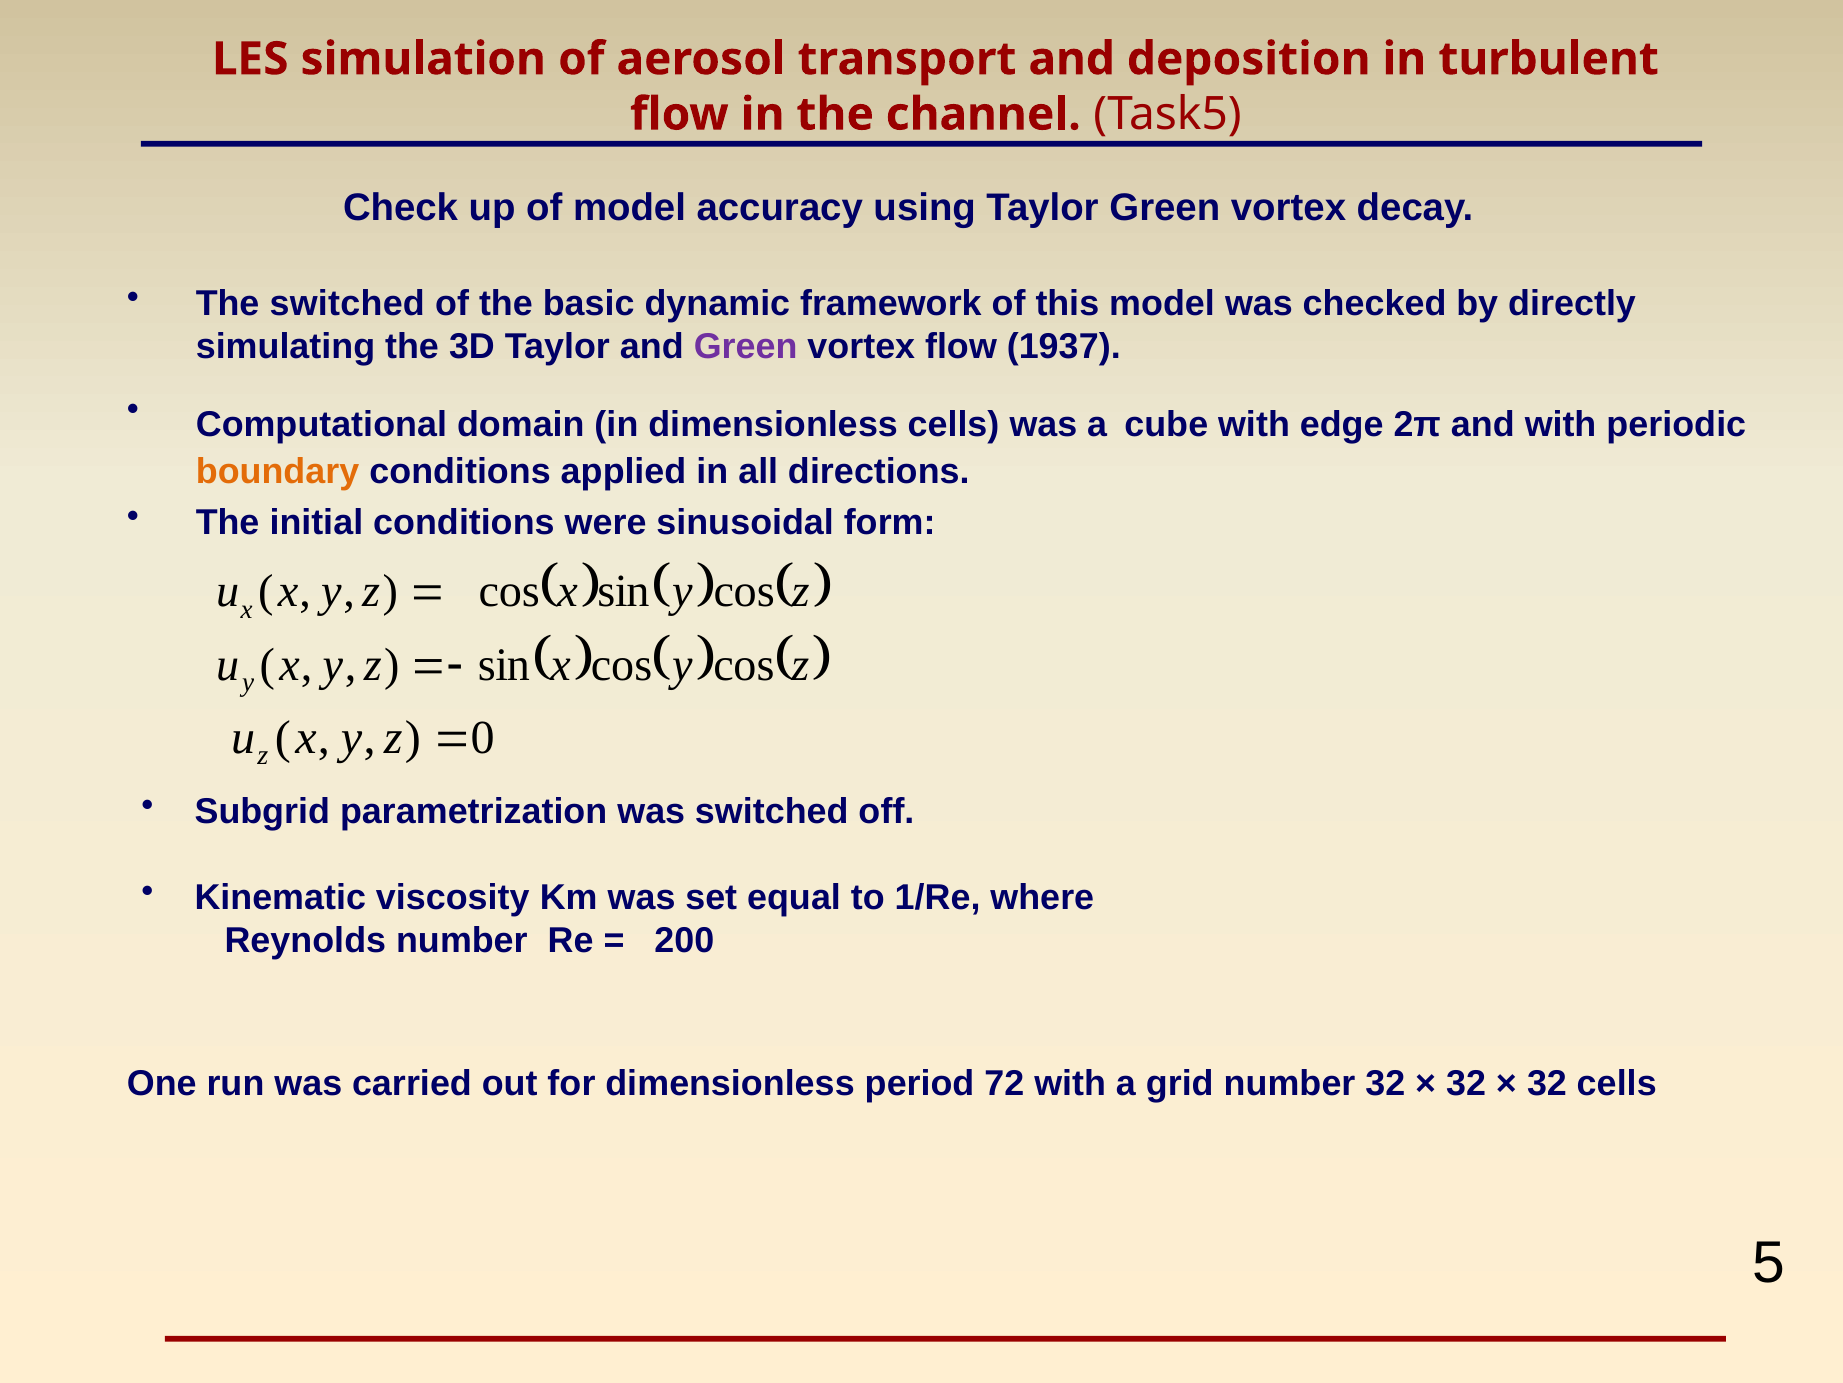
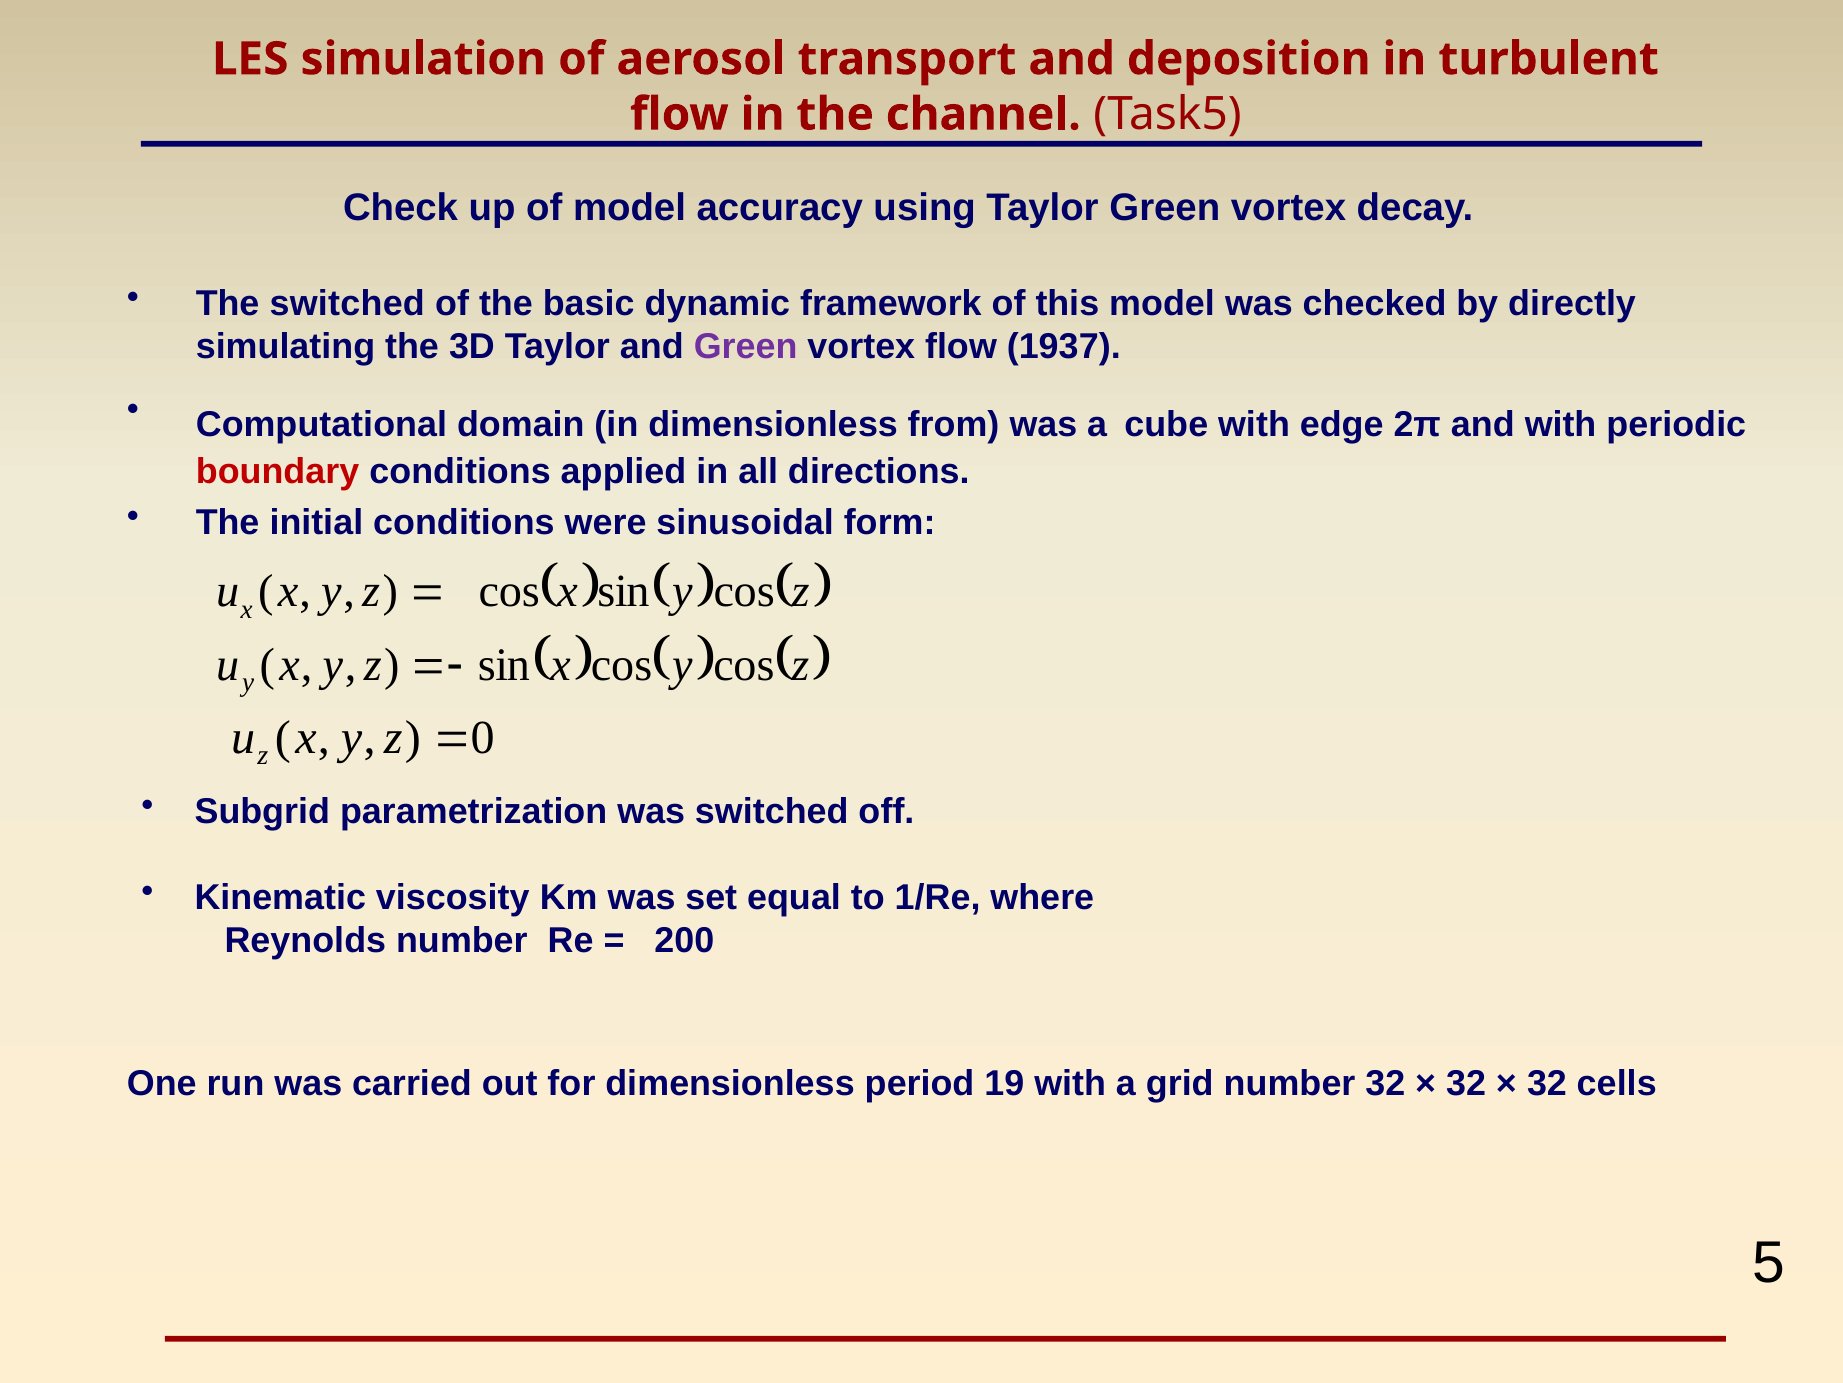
dimensionless cells: cells -> from
boundary colour: orange -> red
72: 72 -> 19
